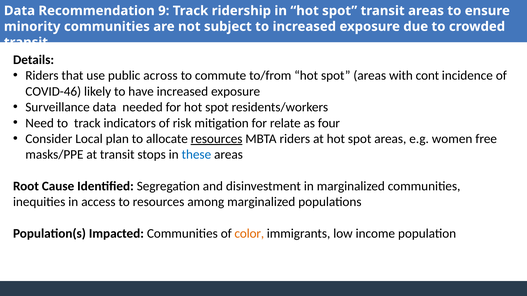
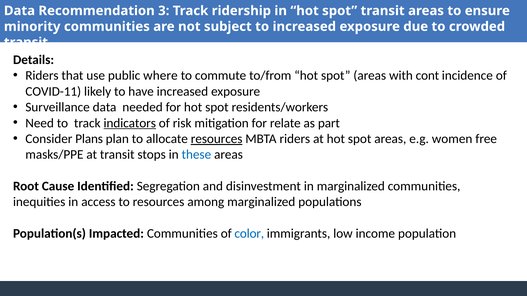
9: 9 -> 3
across: across -> where
COVID-46: COVID-46 -> COVID-11
indicators underline: none -> present
four: four -> part
Local: Local -> Plans
color colour: orange -> blue
